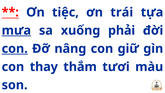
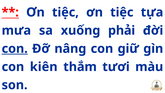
trái at (122, 12): trái -> tiệc
mưa underline: present -> none
thay: thay -> kiên
